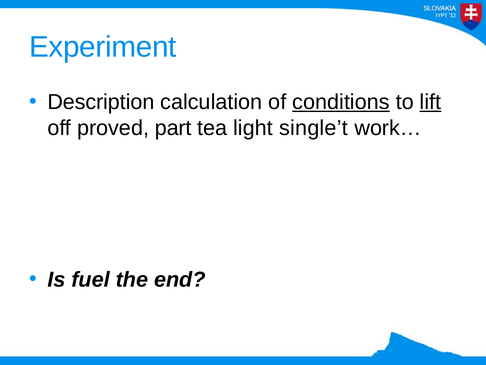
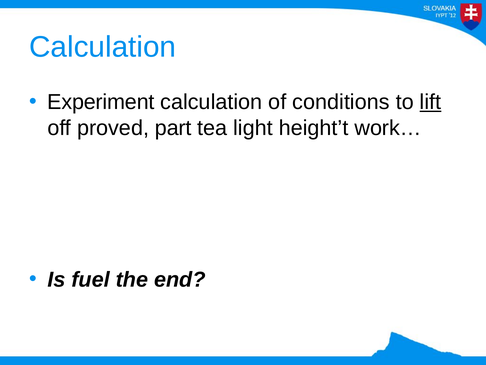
Experiment at (103, 47): Experiment -> Calculation
Description: Description -> Experiment
conditions underline: present -> none
single’t: single’t -> height’t
